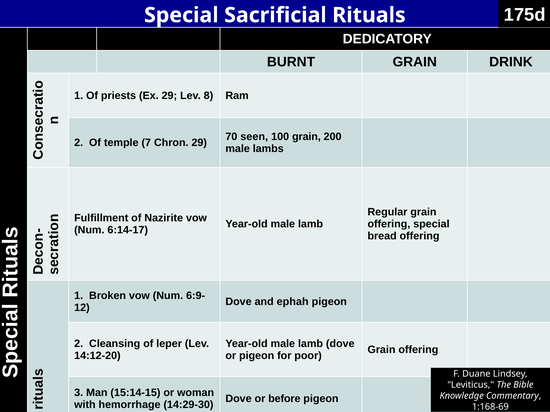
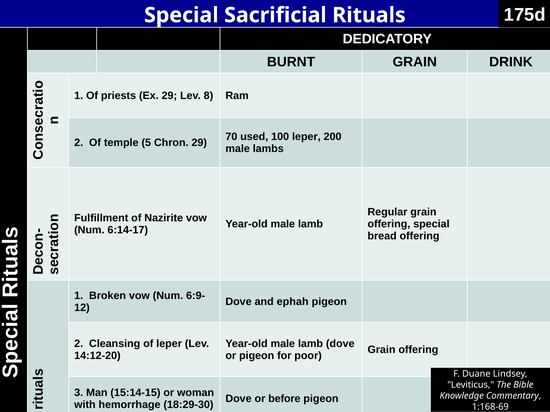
seen: seen -> used
100 grain: grain -> leper
7: 7 -> 5
14:29-30: 14:29-30 -> 18:29-30
